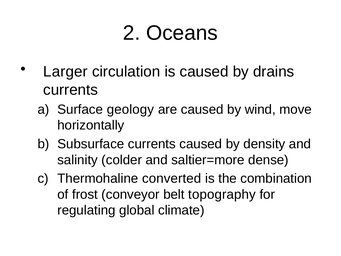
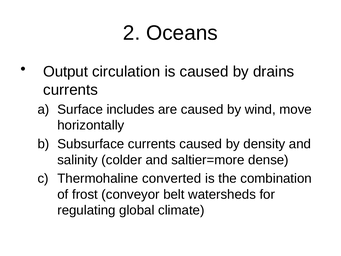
Larger: Larger -> Output
geology: geology -> includes
topography: topography -> watersheds
